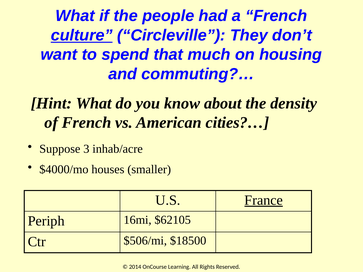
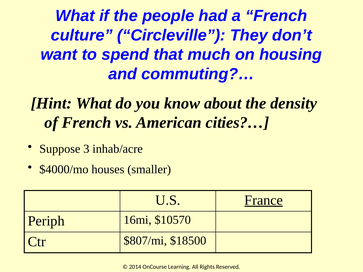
culture underline: present -> none
$62105: $62105 -> $10570
$506/mi: $506/mi -> $807/mi
